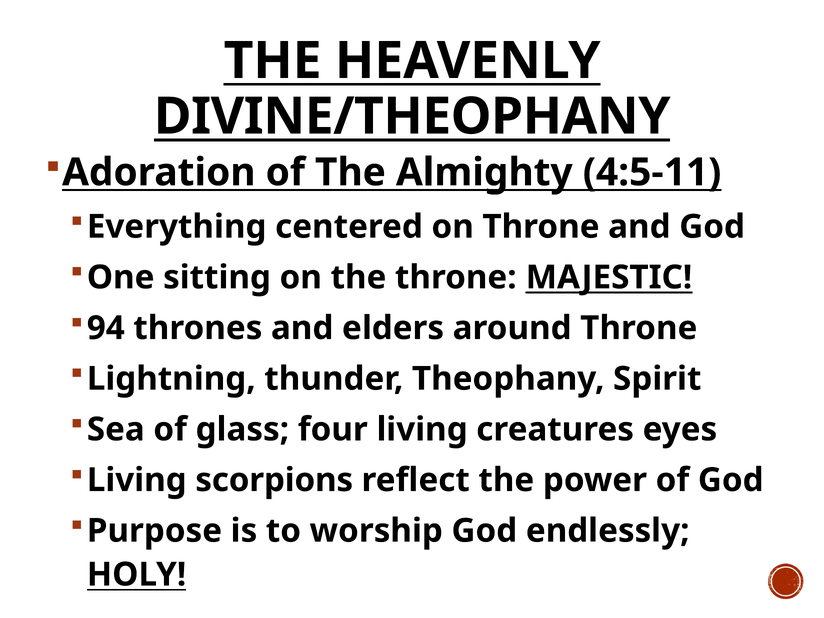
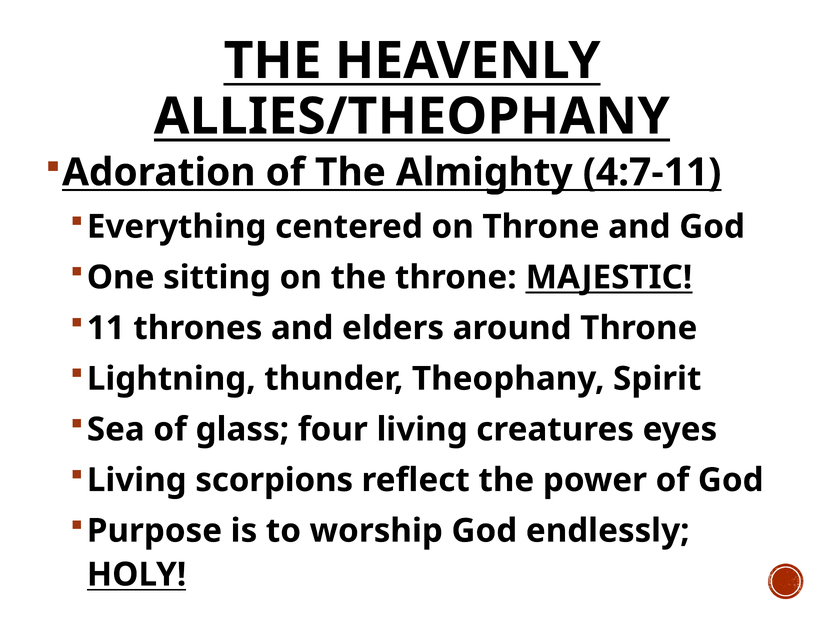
DIVINE/THEOPHANY: DIVINE/THEOPHANY -> ALLIES/THEOPHANY
4:5-11: 4:5-11 -> 4:7-11
94: 94 -> 11
